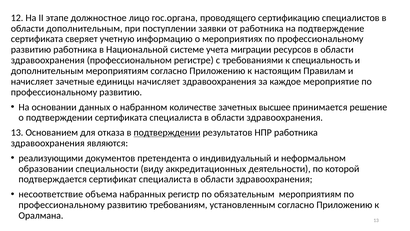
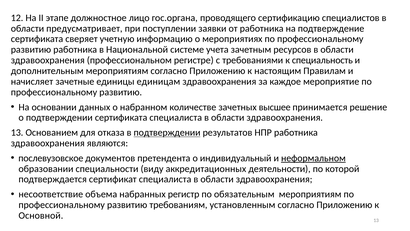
области дополнительным: дополнительным -> предусматривает
миграции: миграции -> зачетным
единицы начисляет: начисляет -> единицам
реализующими: реализующими -> послевузовское
неформальном underline: none -> present
Оралмана: Оралмана -> Основной
